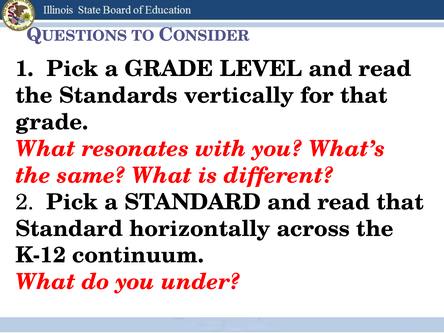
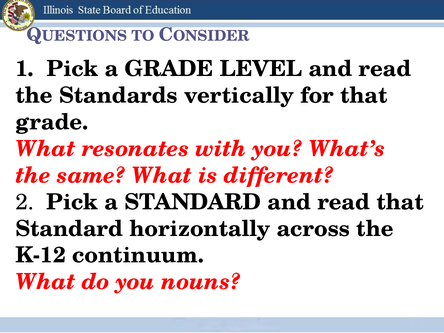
under: under -> nouns
